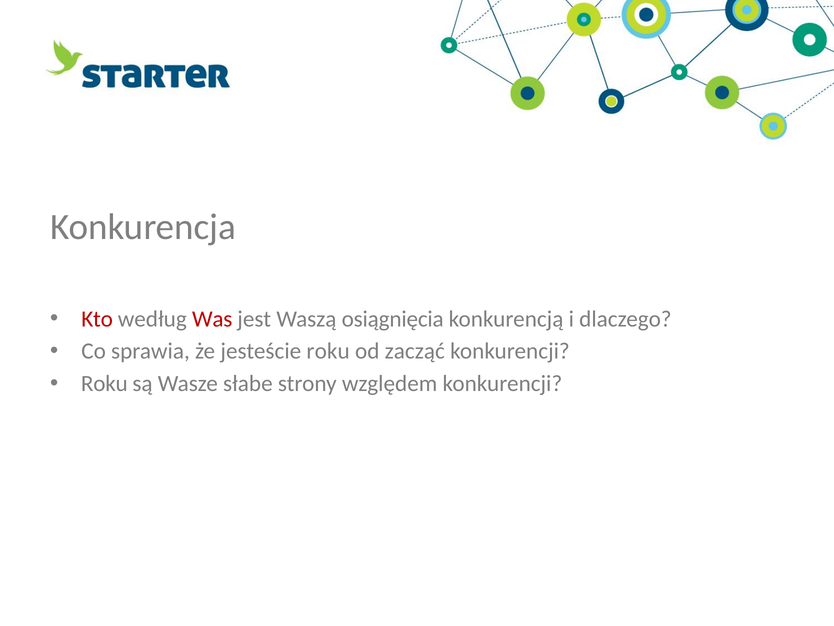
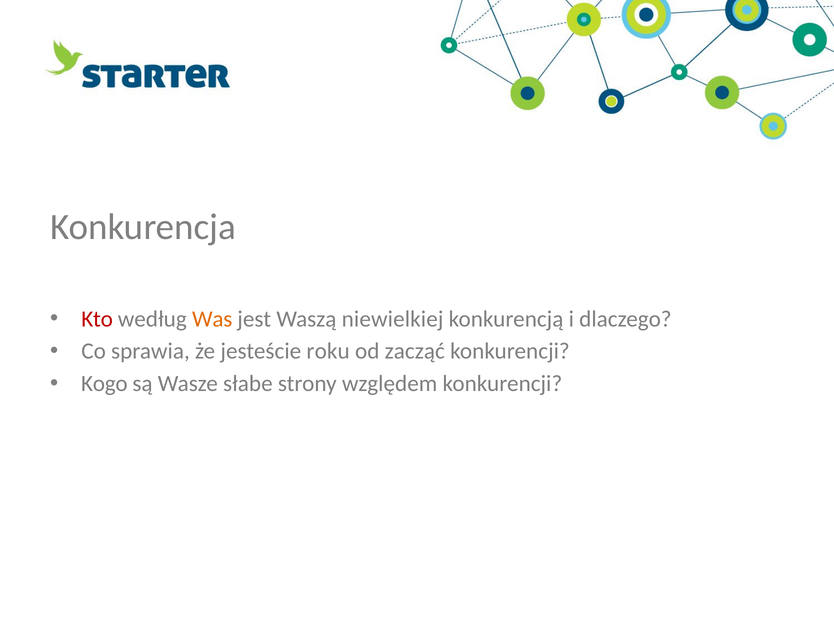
Was colour: red -> orange
osiągnięcia: osiągnięcia -> niewielkiej
Roku at (104, 383): Roku -> Kogo
